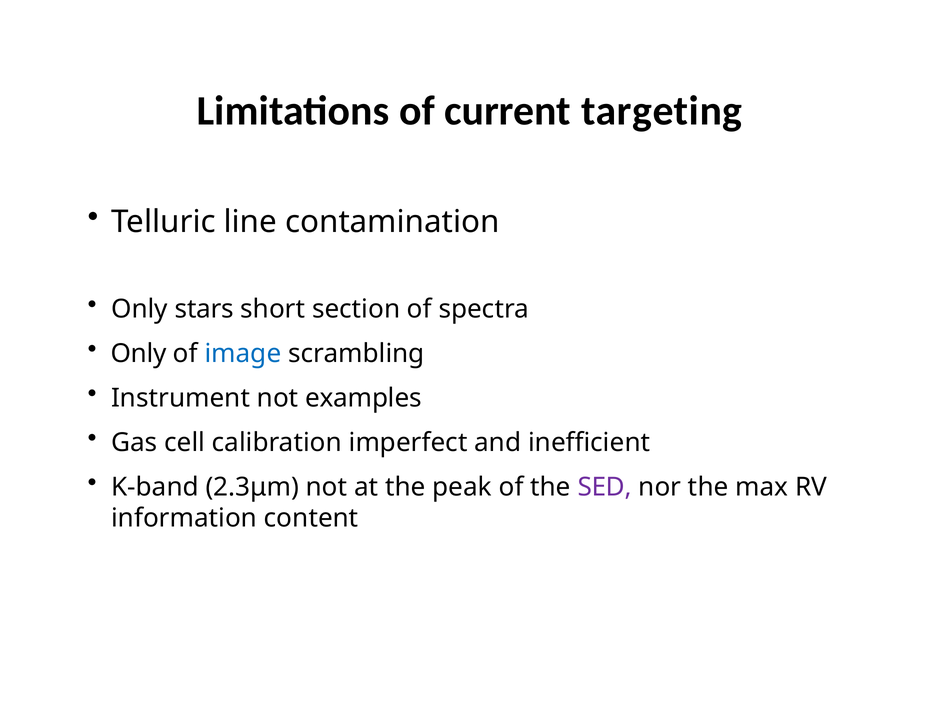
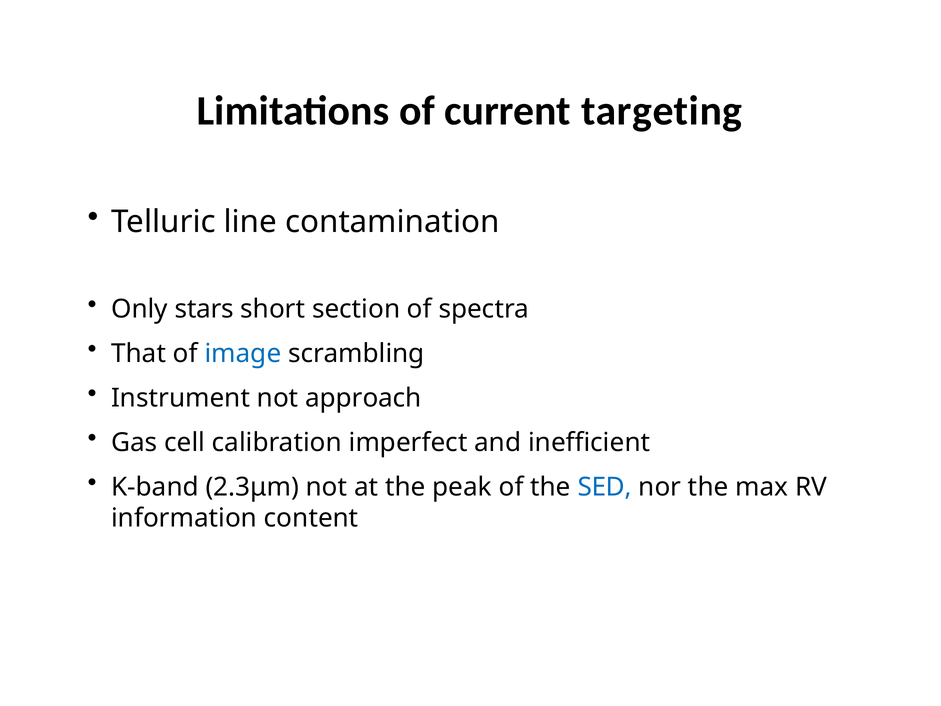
Only at (139, 353): Only -> That
examples: examples -> approach
SED colour: purple -> blue
